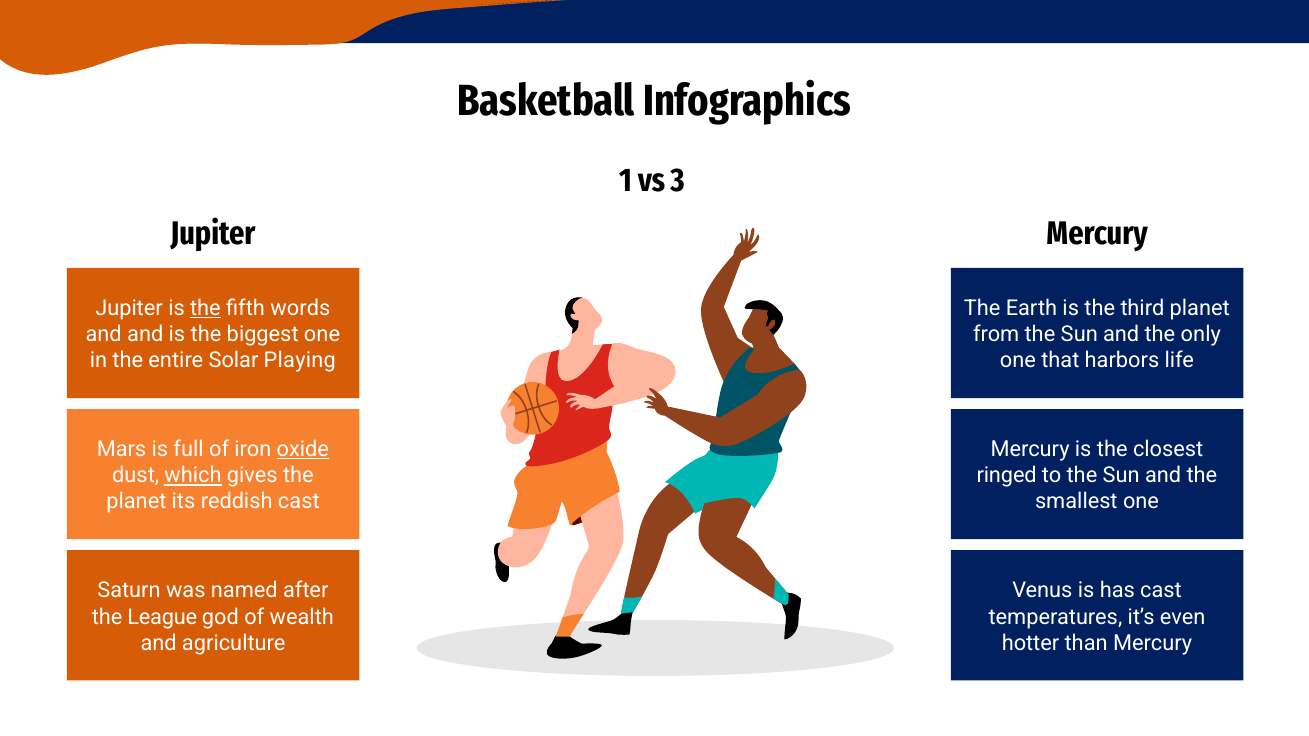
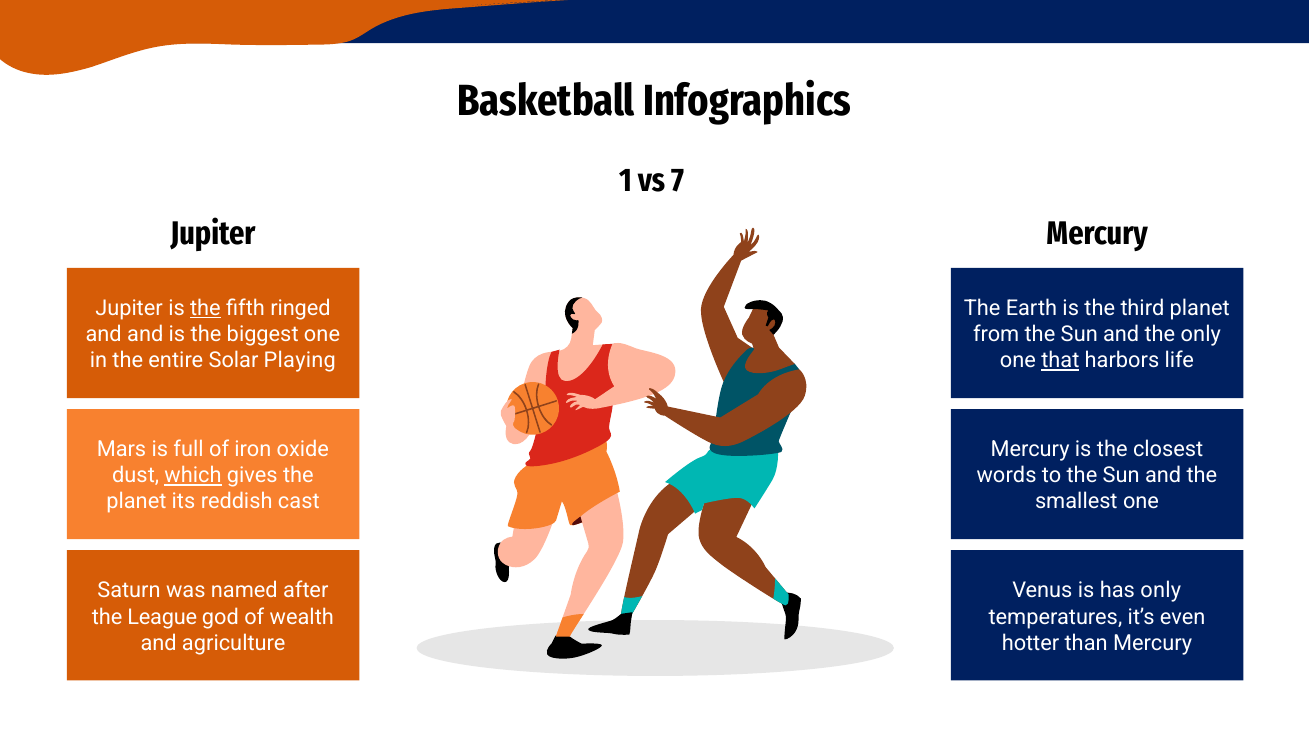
3: 3 -> 7
words: words -> ringed
that underline: none -> present
oxide underline: present -> none
ringed: ringed -> words
has cast: cast -> only
